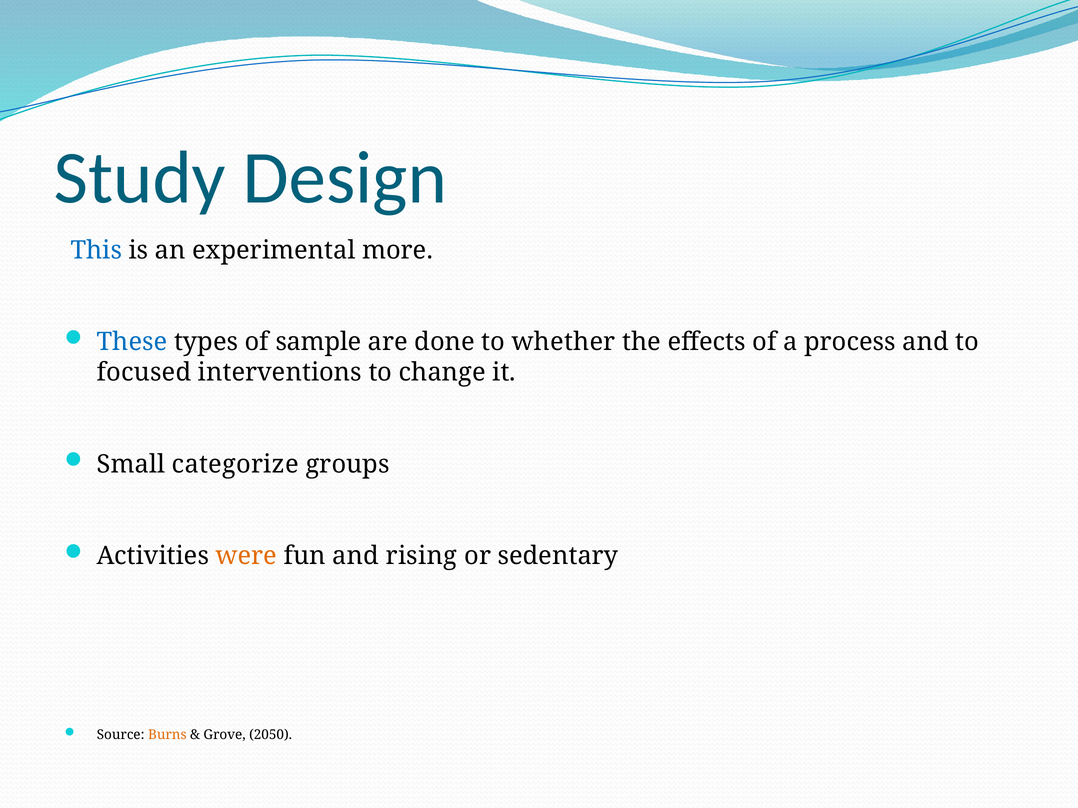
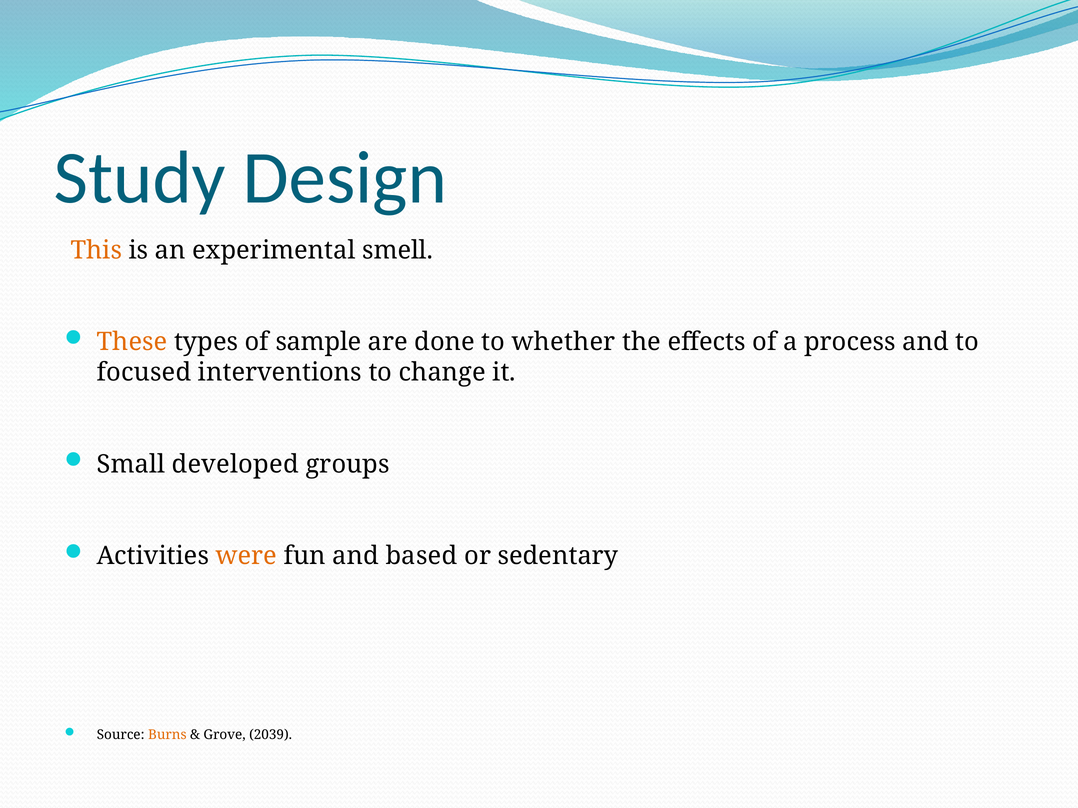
This colour: blue -> orange
more: more -> smell
These colour: blue -> orange
categorize: categorize -> developed
rising: rising -> based
2050: 2050 -> 2039
